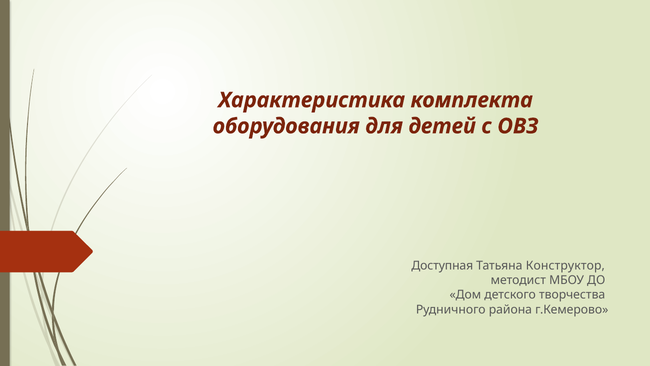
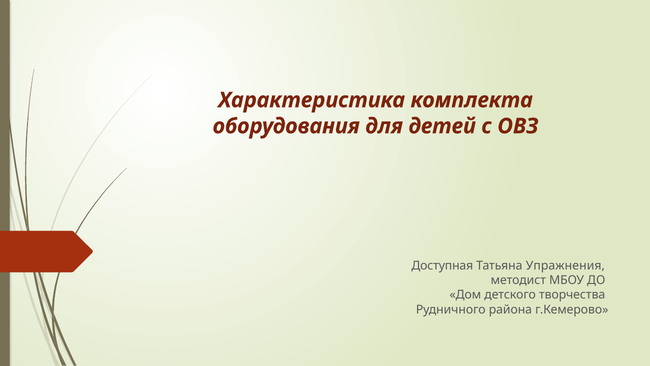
Конструктор: Конструктор -> Упражнения
